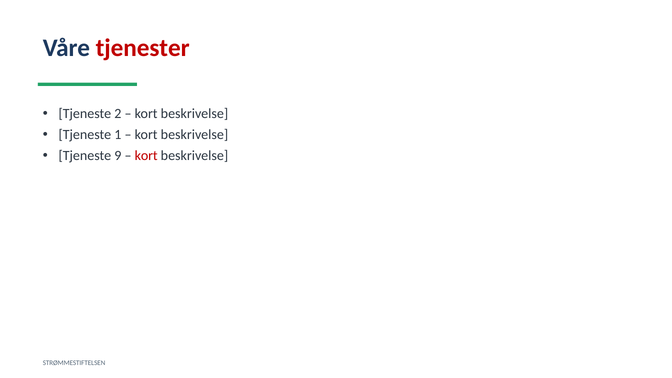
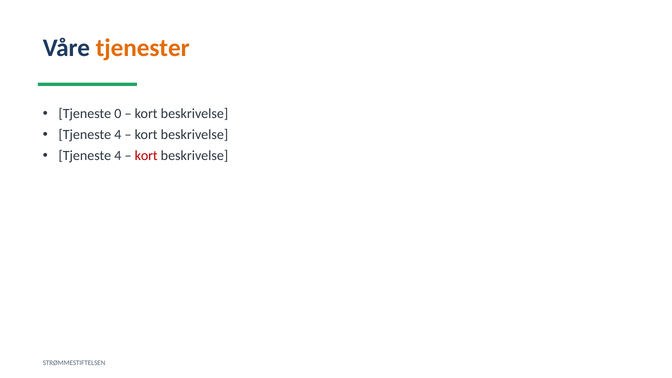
tjenester colour: red -> orange
2: 2 -> 0
1 at (118, 135): 1 -> 4
9 at (118, 156): 9 -> 4
